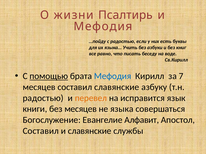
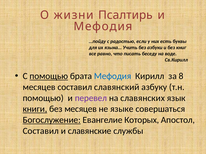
7: 7 -> 8
составил славянские: славянские -> славянский
радостью at (43, 98): радостью -> помощью
перевел colour: orange -> purple
исправится: исправится -> славянских
книги underline: none -> present
языка: языка -> языке
Богослужение underline: none -> present
Алфавит: Алфавит -> Которых
